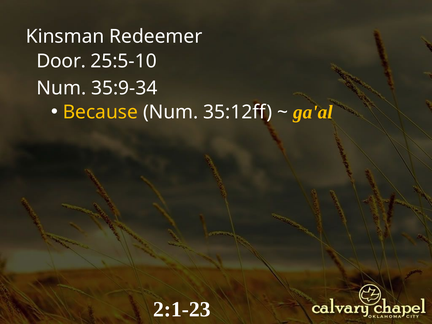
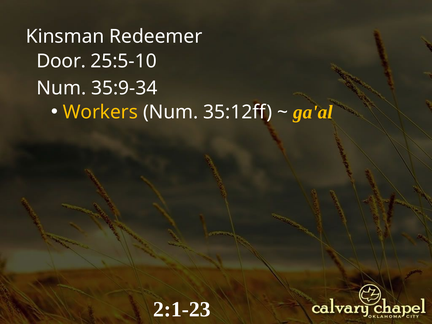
Because: Because -> Workers
